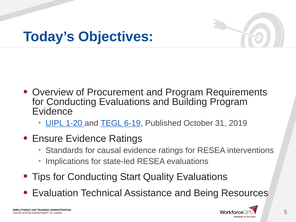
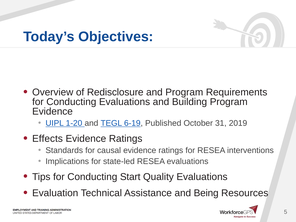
Procurement: Procurement -> Redisclosure
Ensure: Ensure -> Effects
